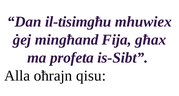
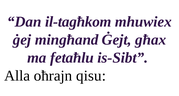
il-tisimgħu: il-tisimgħu -> il-tagħkom
Fija: Fija -> Ġejt
profeta: profeta -> fetaħlu
